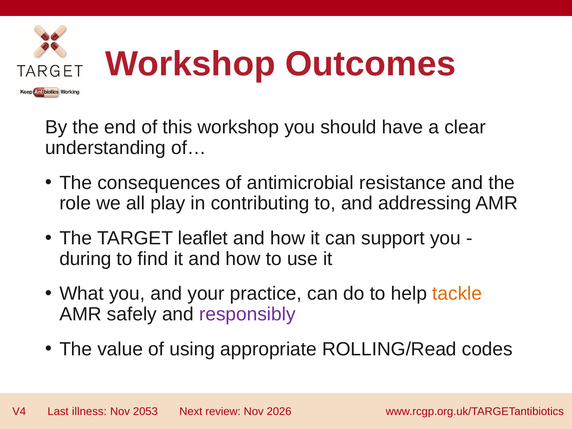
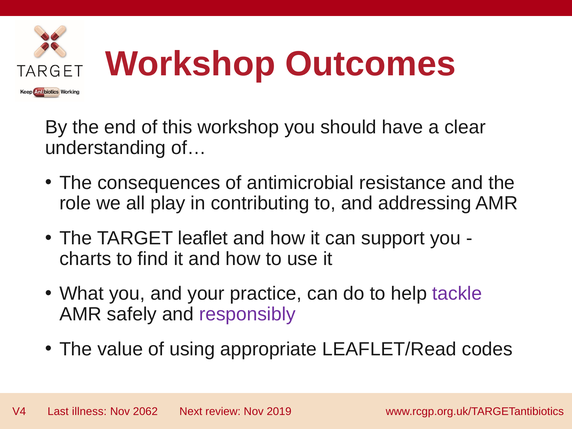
during: during -> charts
tackle colour: orange -> purple
ROLLING/Read: ROLLING/Read -> LEAFLET/Read
2053: 2053 -> 2062
2026: 2026 -> 2019
